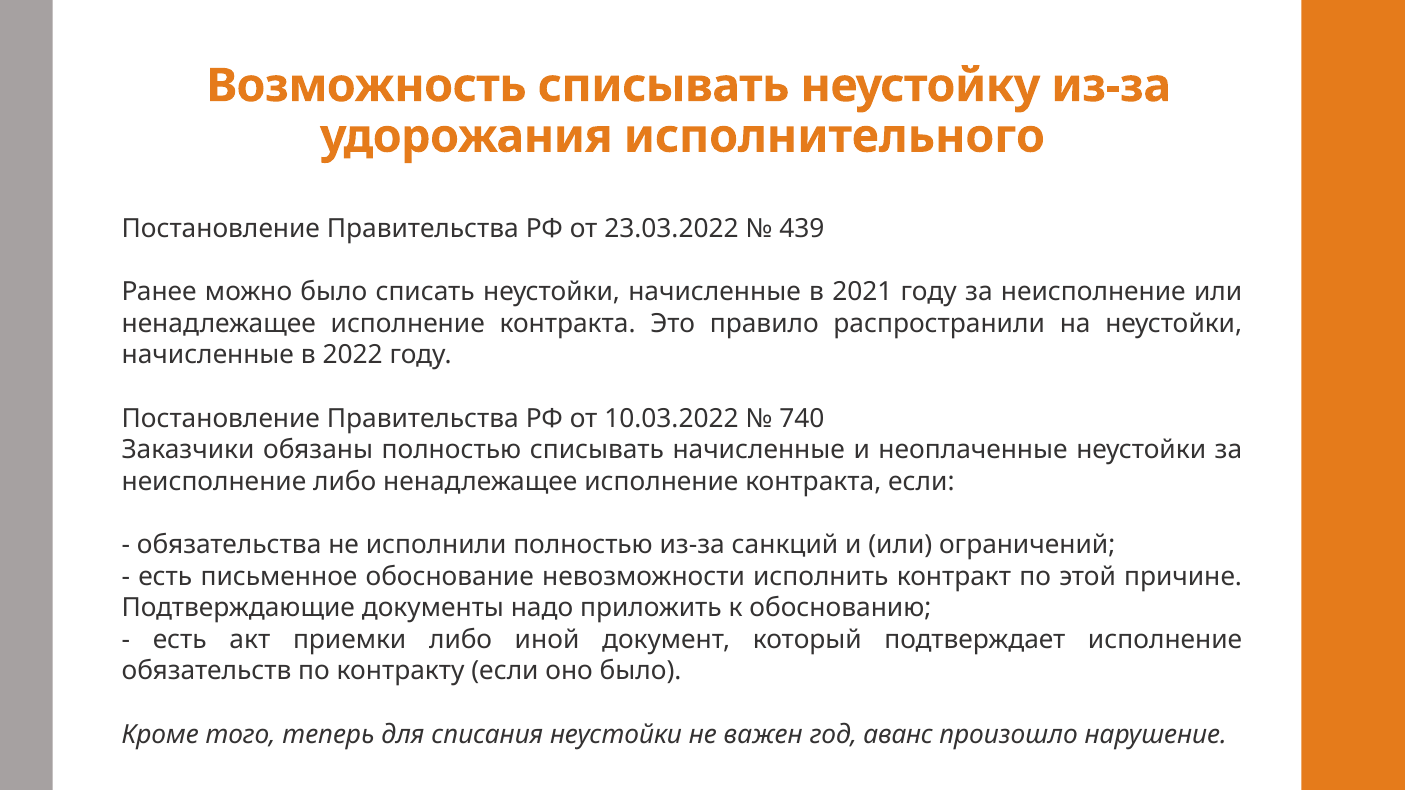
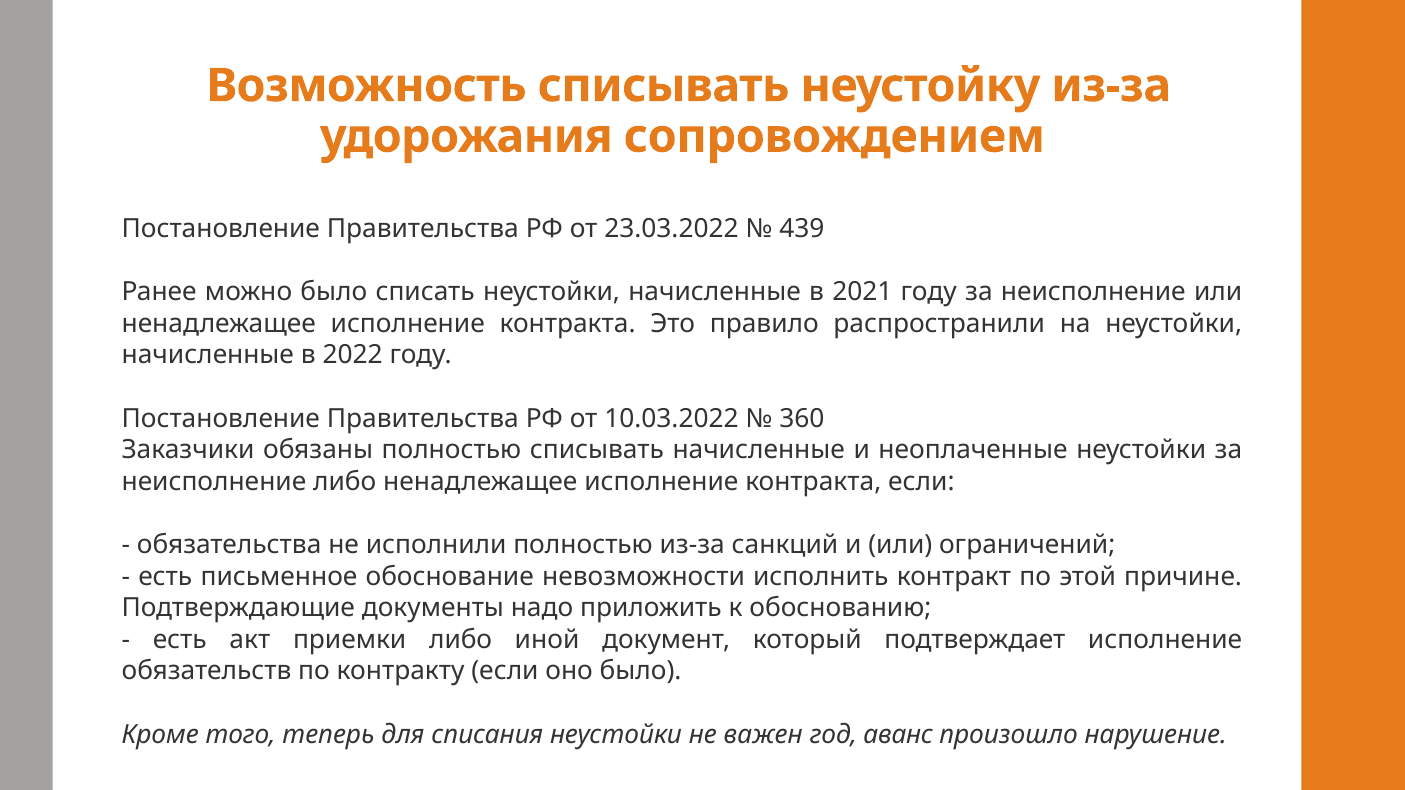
исполнительного: исполнительного -> сопровождением
740: 740 -> 360
